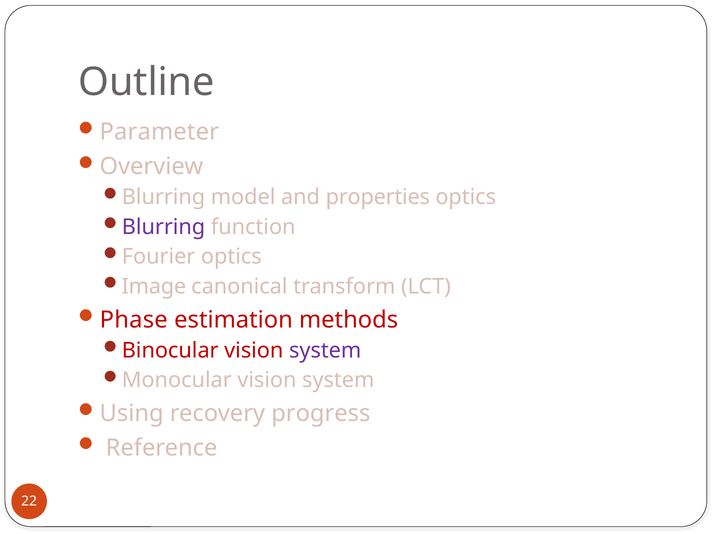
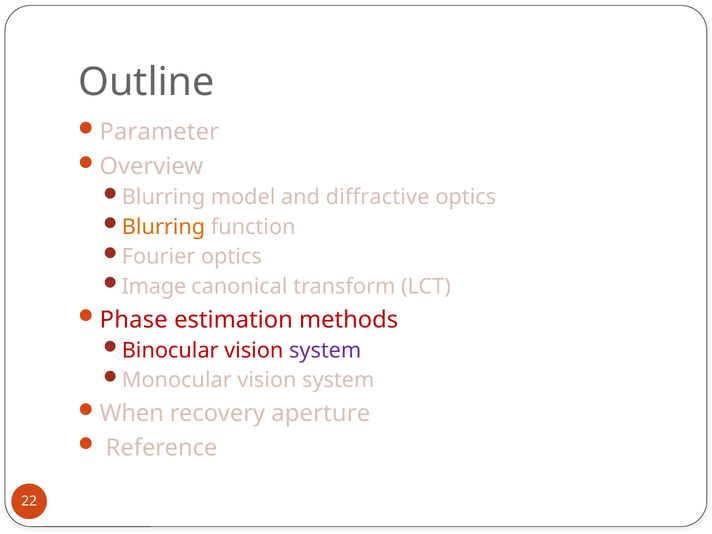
properties: properties -> diffractive
Blurring at (164, 227) colour: purple -> orange
Using: Using -> When
progress: progress -> aperture
